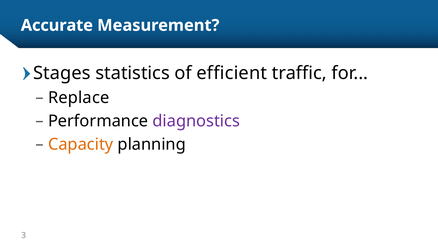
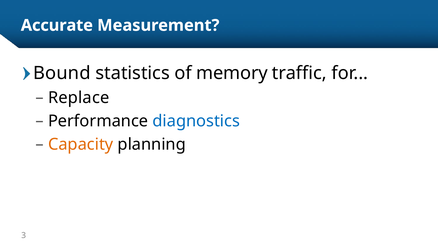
Stages: Stages -> Bound
efficient: efficient -> memory
diagnostics colour: purple -> blue
